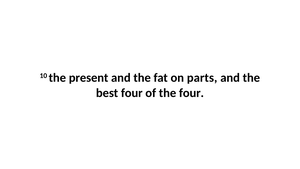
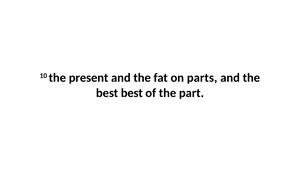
best four: four -> best
the four: four -> part
